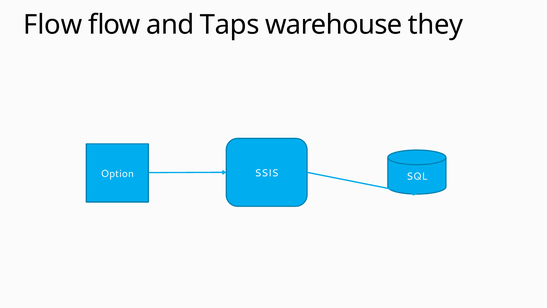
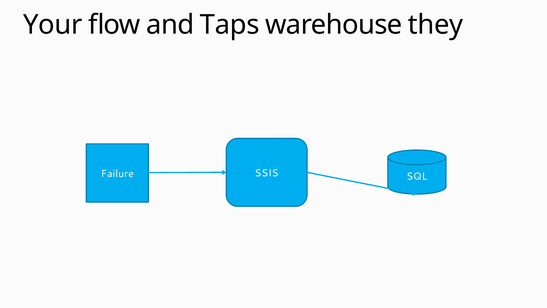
Flow at (53, 25): Flow -> Your
Option: Option -> Failure
